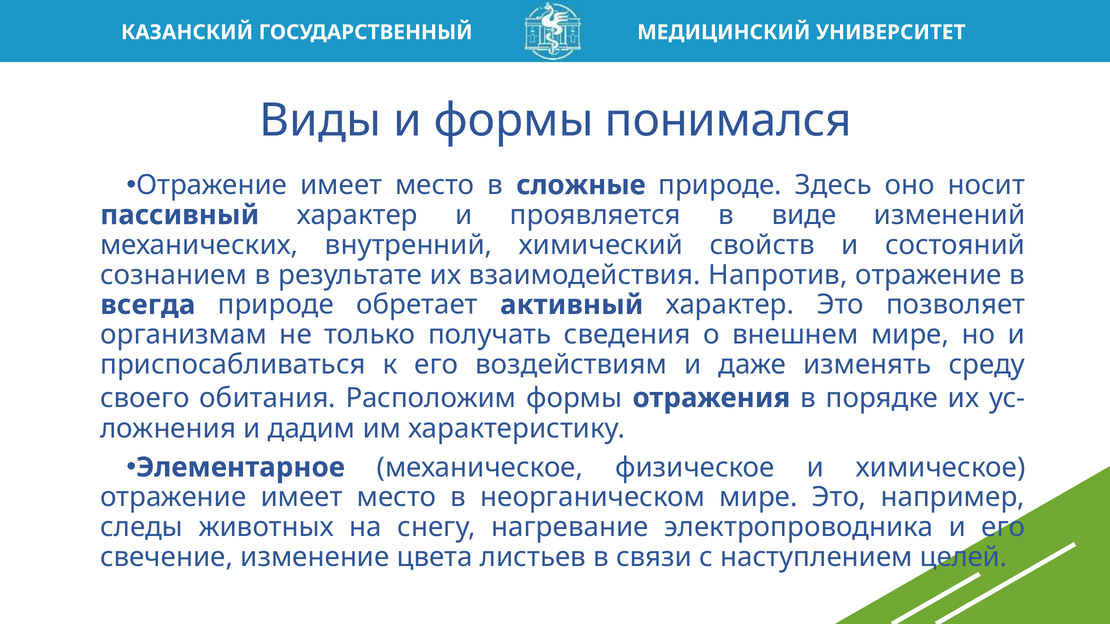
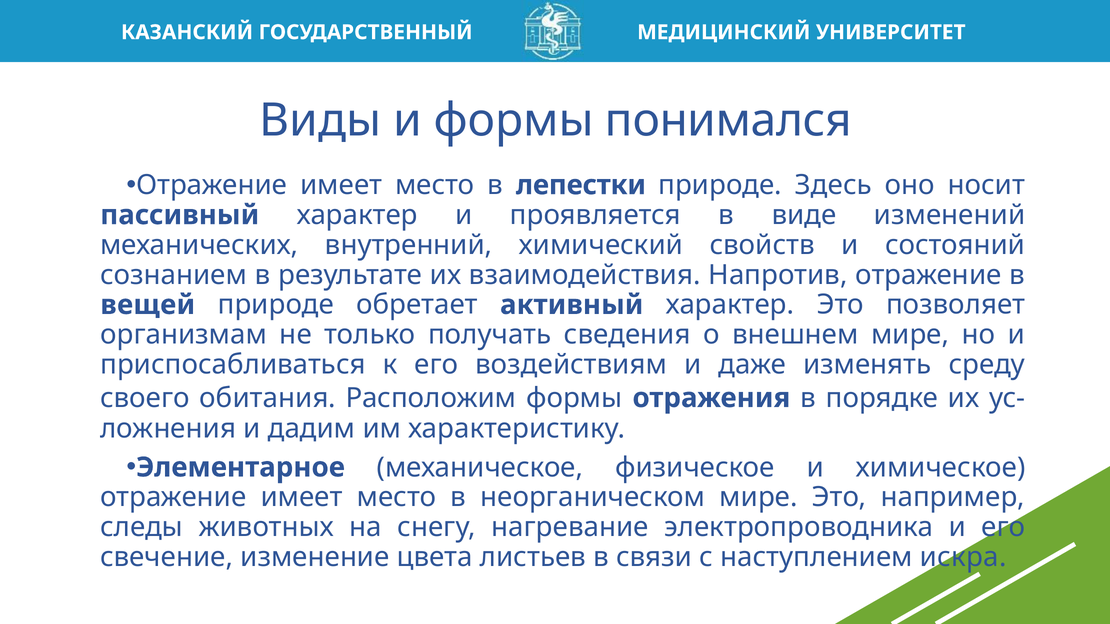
сложные: сложные -> лепестки
всегда: всегда -> вещей
целей: целей -> искра
